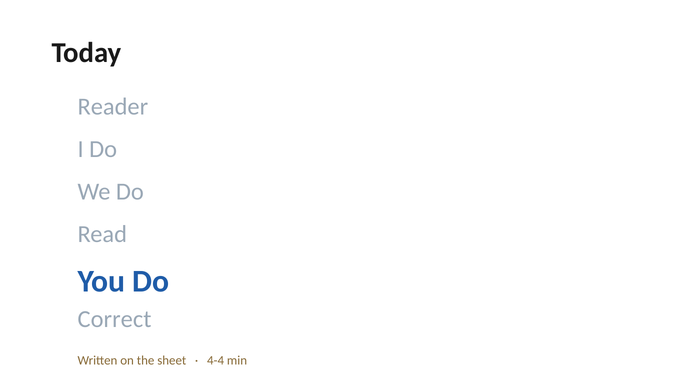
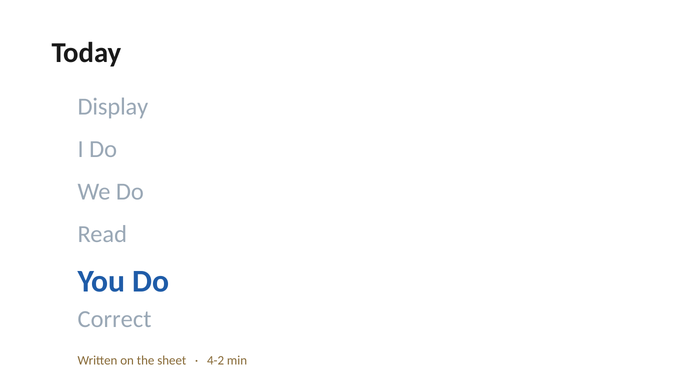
Reader: Reader -> Display
4-4: 4-4 -> 4-2
